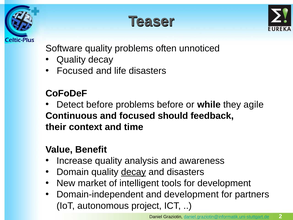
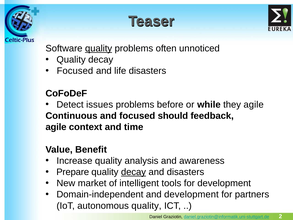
quality at (99, 48) underline: none -> present
Detect before: before -> issues
their at (56, 127): their -> agile
Domain: Domain -> Prepare
autonomous project: project -> quality
